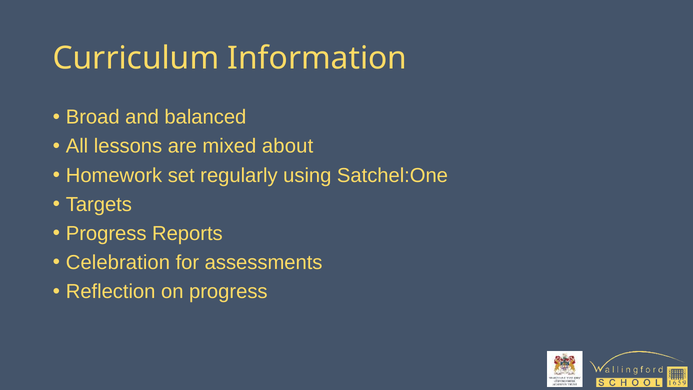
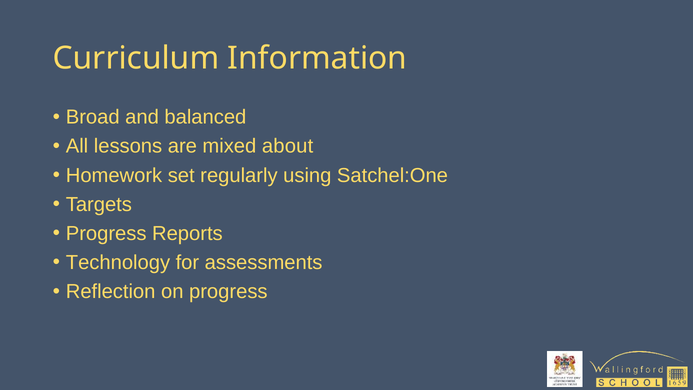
Celebration: Celebration -> Technology
